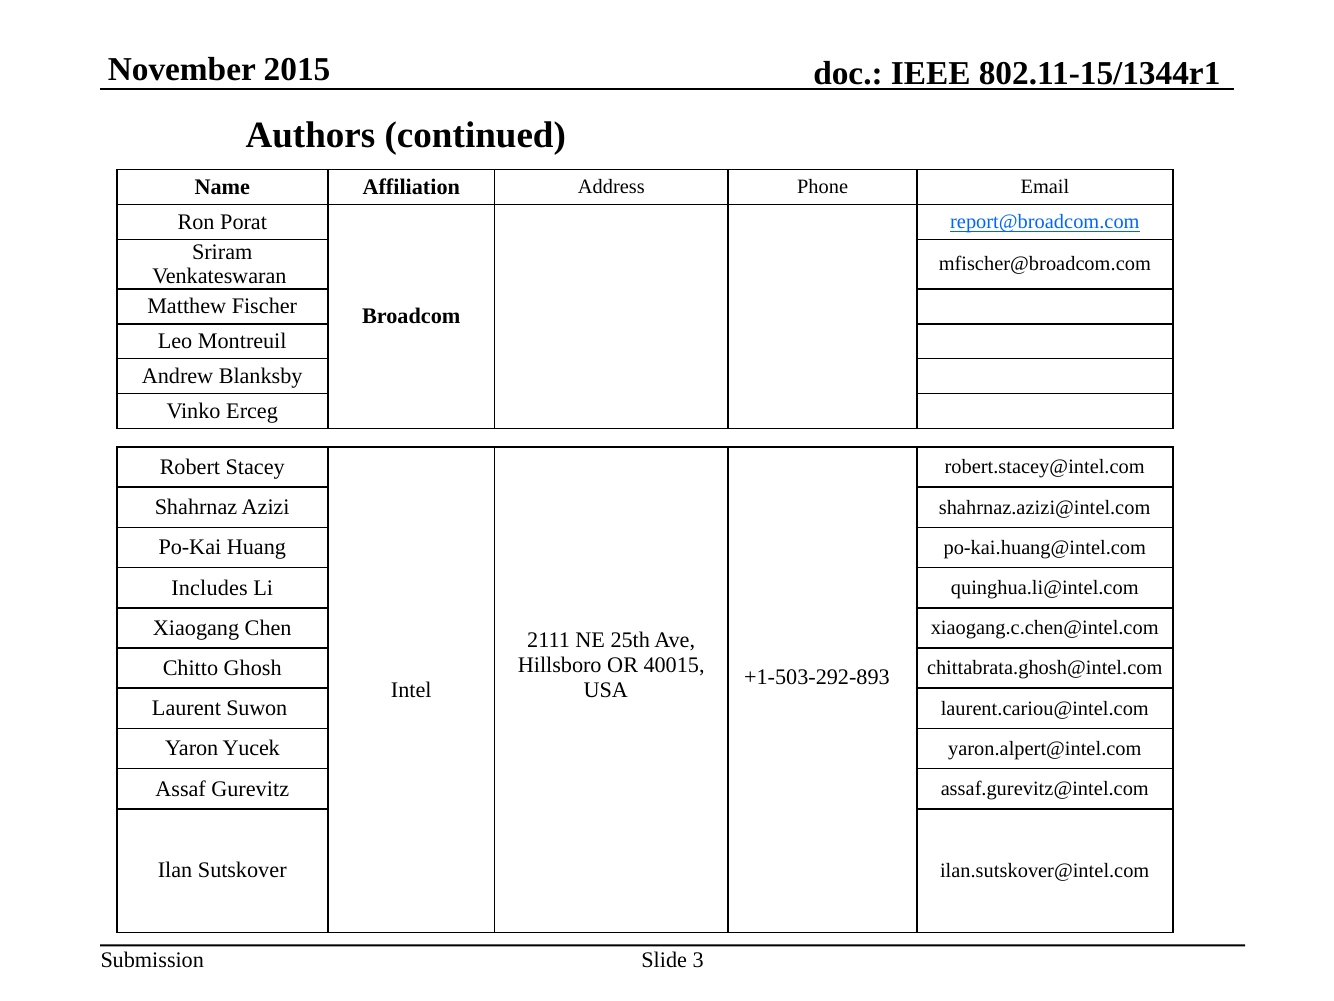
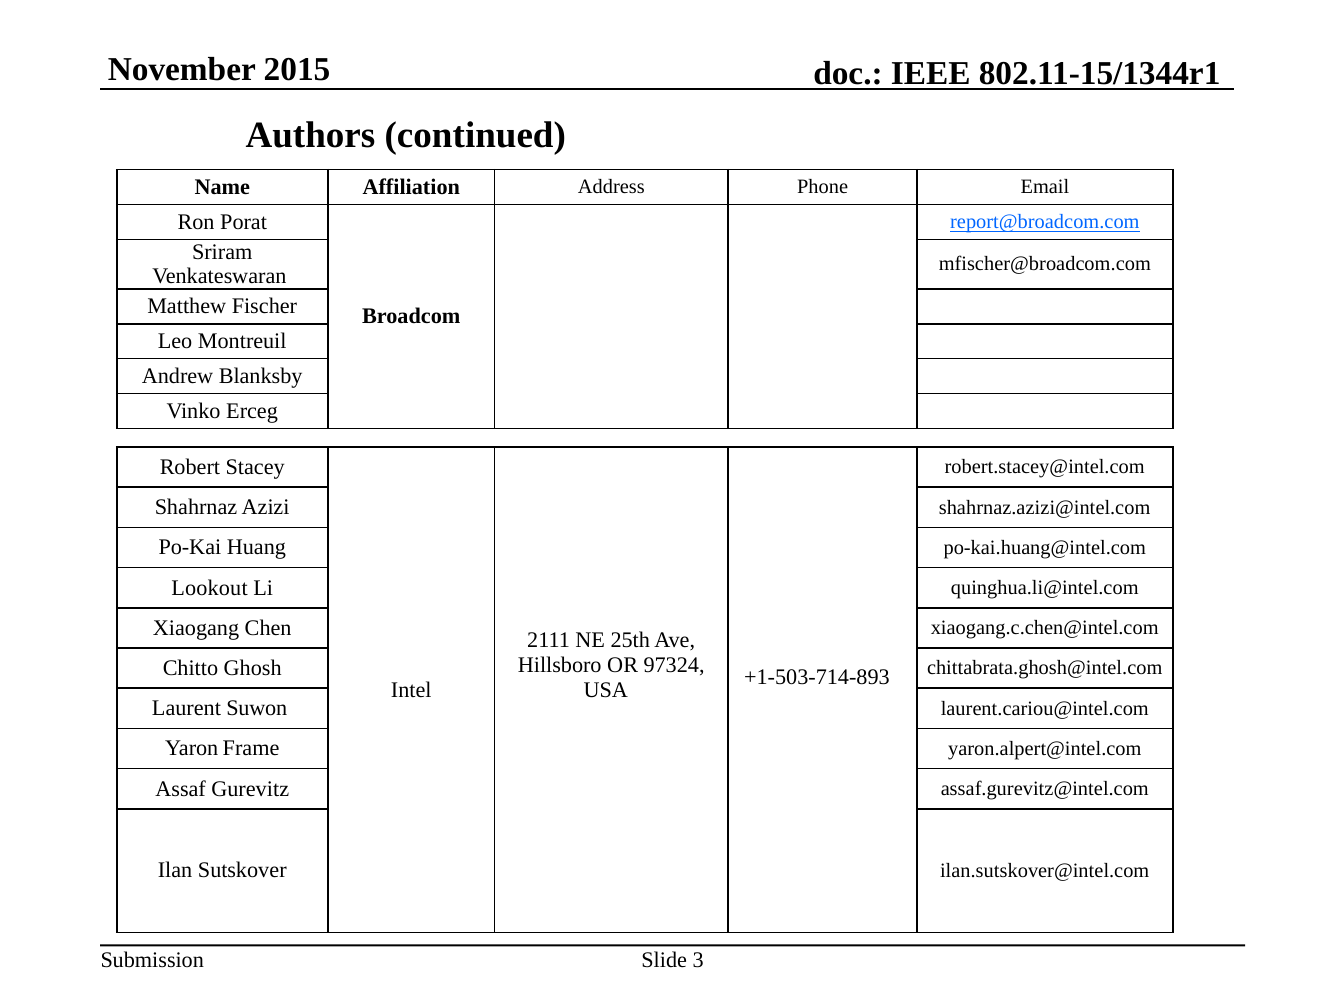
Includes: Includes -> Lookout
40015: 40015 -> 97324
+1-503-292-893: +1-503-292-893 -> +1-503-714-893
Yucek: Yucek -> Frame
